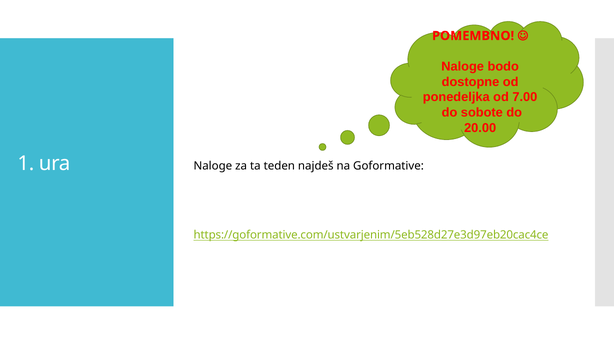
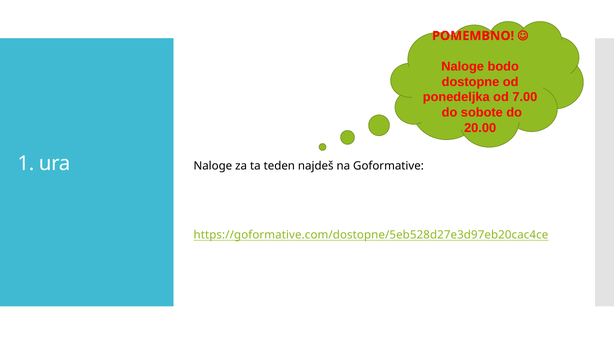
https://goformative.com/ustvarjenim/5eb528d27e3d97eb20cac4ce: https://goformative.com/ustvarjenim/5eb528d27e3d97eb20cac4ce -> https://goformative.com/dostopne/5eb528d27e3d97eb20cac4ce
